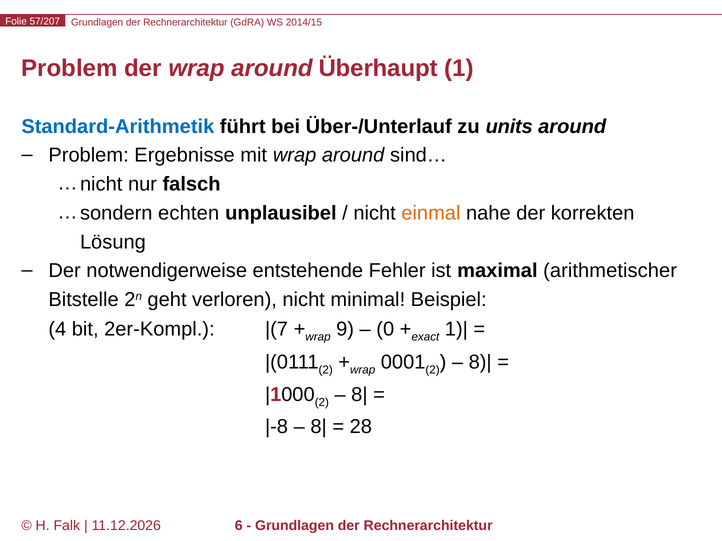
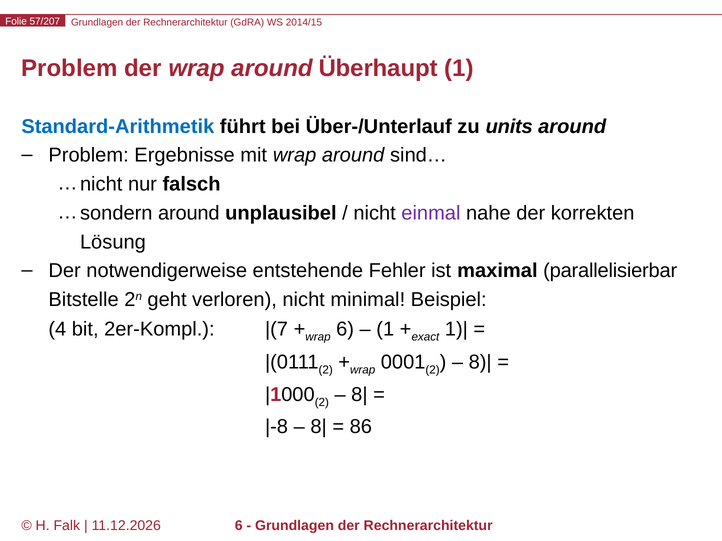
echten at (189, 213): echten -> around
einmal colour: orange -> purple
arithmetischer: arithmetischer -> parallelisierbar
wrap 9: 9 -> 6
0 at (385, 329): 0 -> 1
28: 28 -> 86
